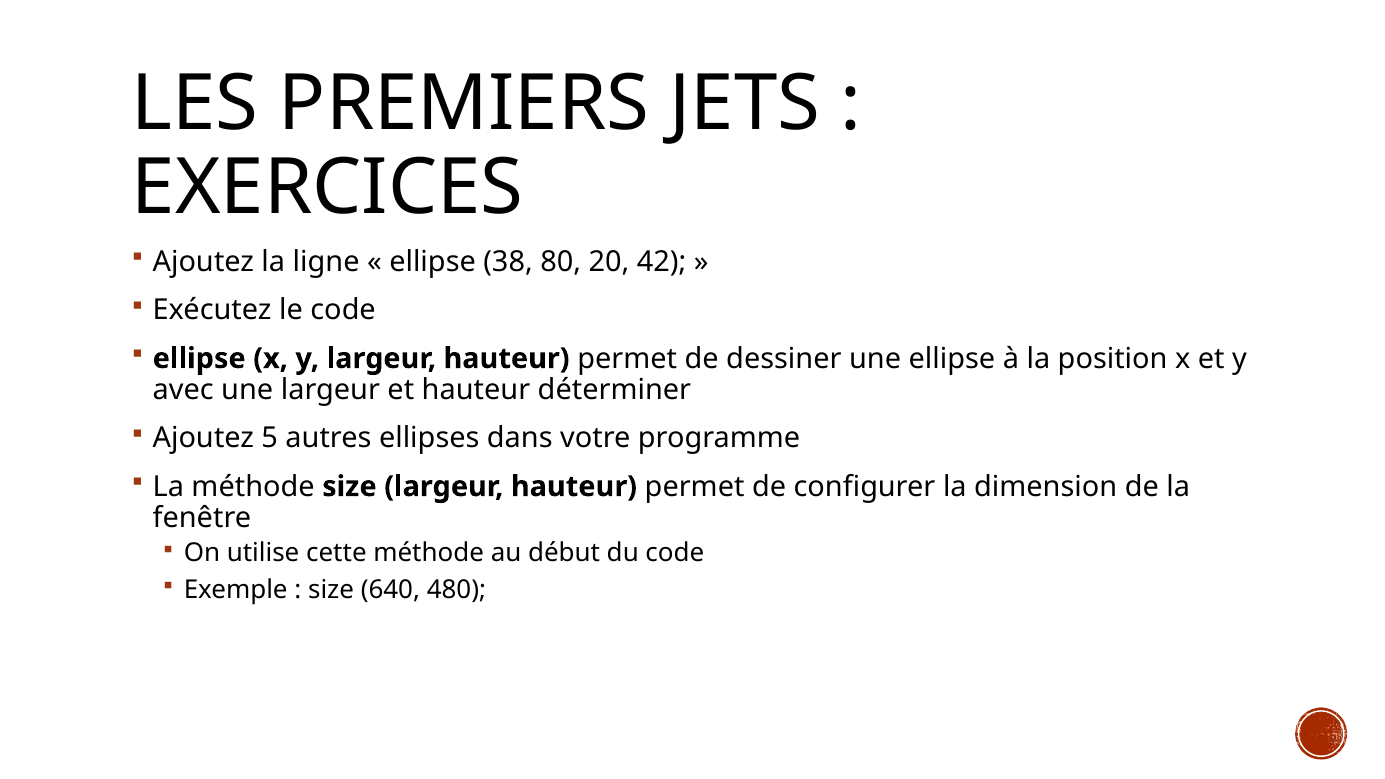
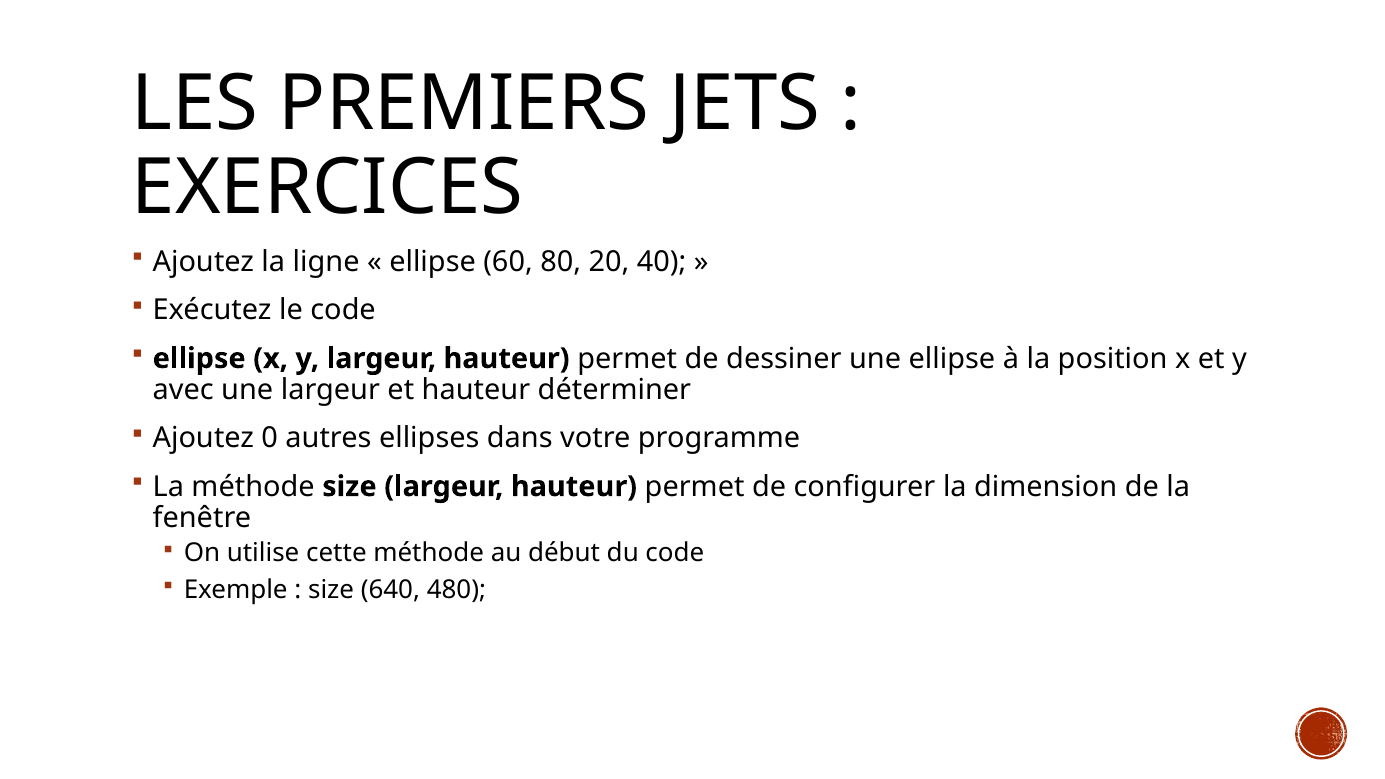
38: 38 -> 60
42: 42 -> 40
5: 5 -> 0
